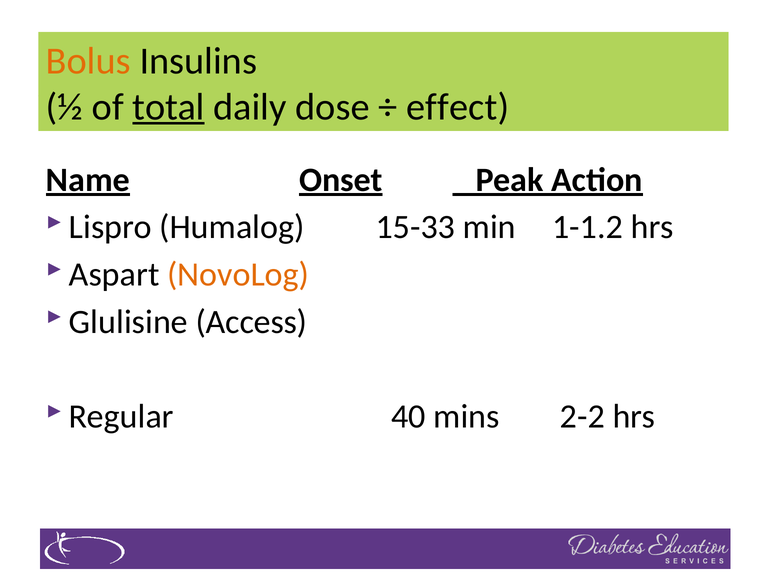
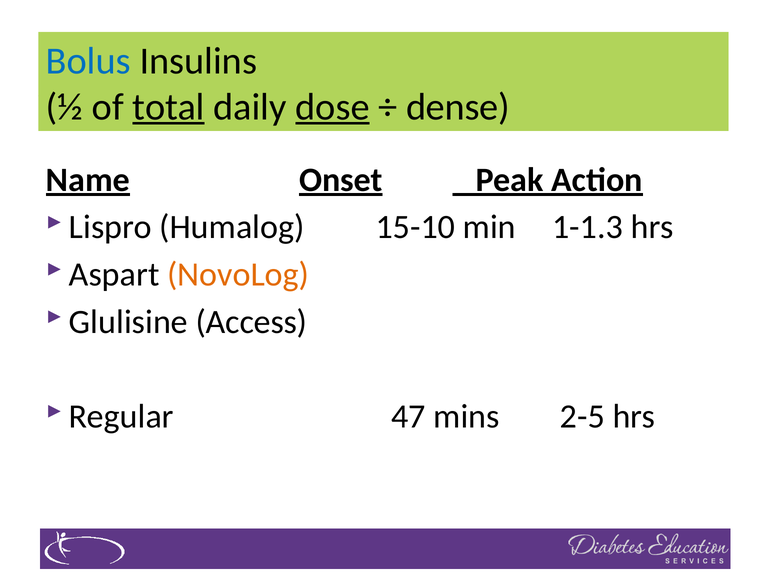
Bolus colour: orange -> blue
dose underline: none -> present
effect: effect -> dense
15-33: 15-33 -> 15-10
1-1.2: 1-1.2 -> 1-1.3
40: 40 -> 47
2-2: 2-2 -> 2-5
